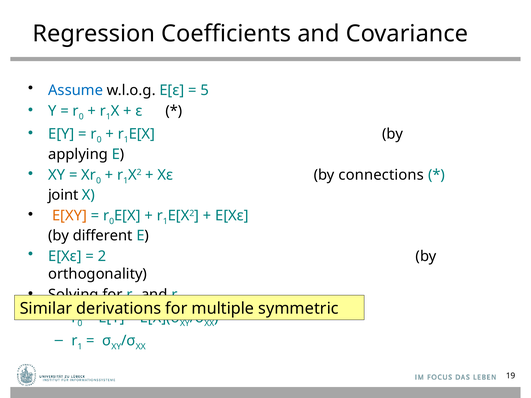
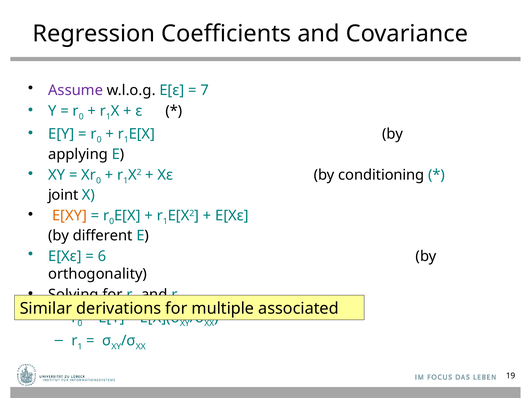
Assume colour: blue -> purple
5: 5 -> 7
connections: connections -> conditioning
2: 2 -> 6
symmetric: symmetric -> associated
